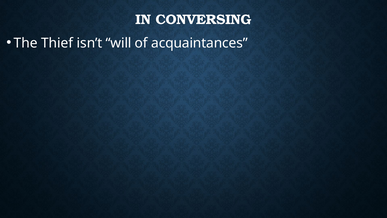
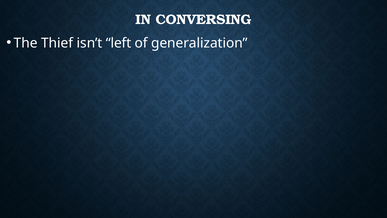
will: will -> left
acquaintances: acquaintances -> generalization
